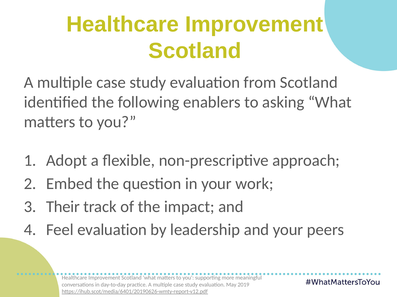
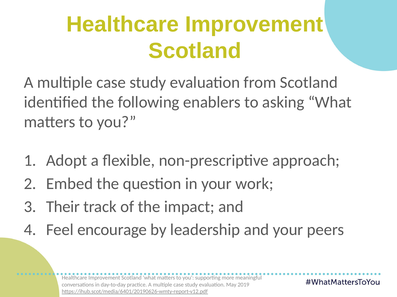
Feel evaluation: evaluation -> encourage
